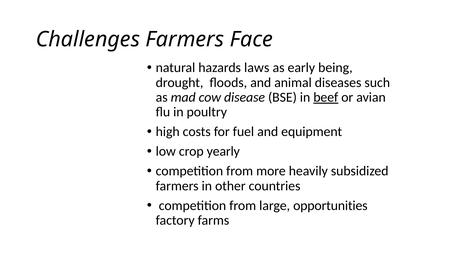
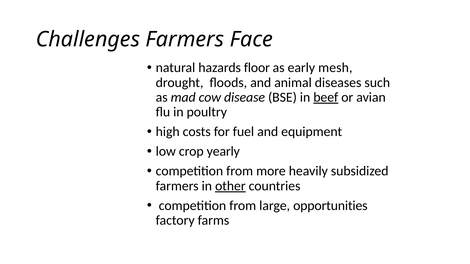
laws: laws -> floor
being: being -> mesh
other underline: none -> present
